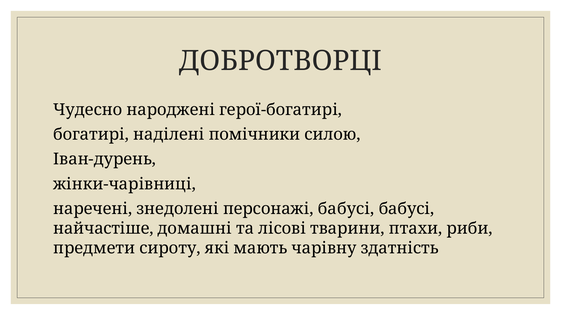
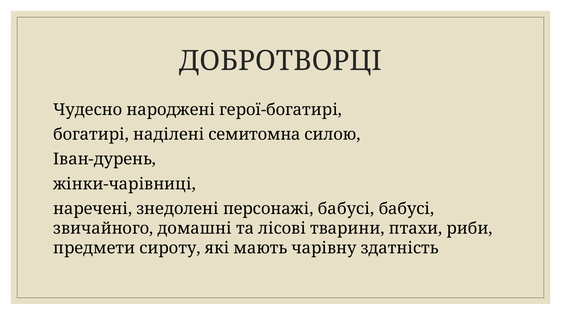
помічники: помічники -> семитомна
найчастіше: найчастіше -> звичайного
